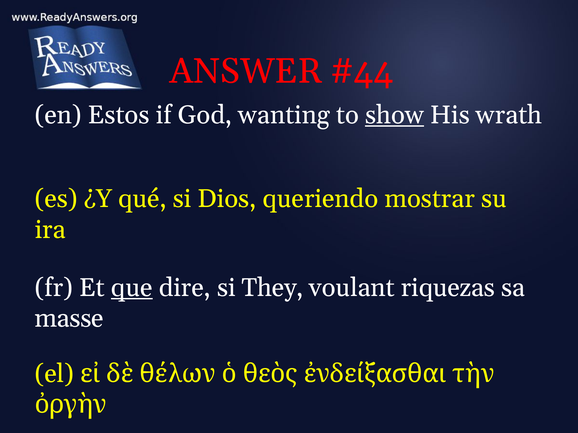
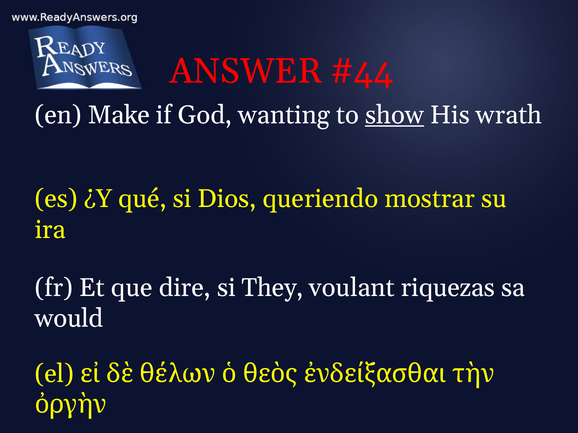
Estos: Estos -> Make
que underline: present -> none
masse: masse -> would
